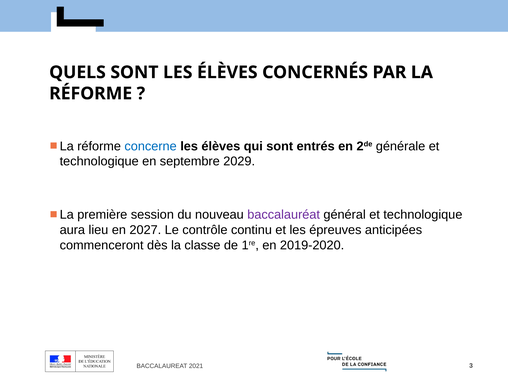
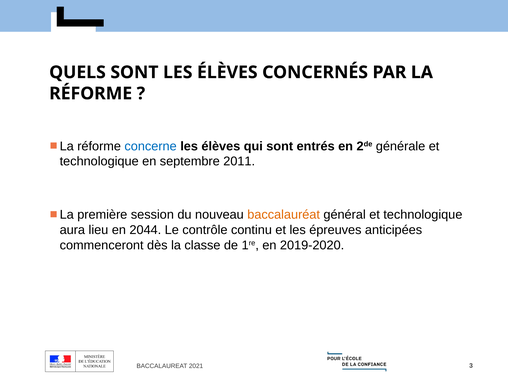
2029: 2029 -> 2011
baccalauréat colour: purple -> orange
2027: 2027 -> 2044
